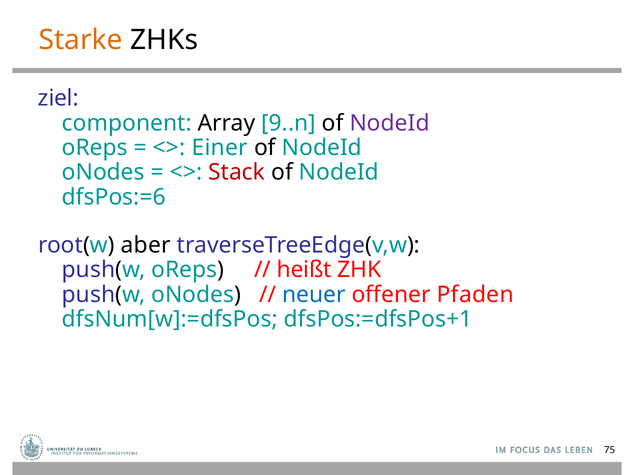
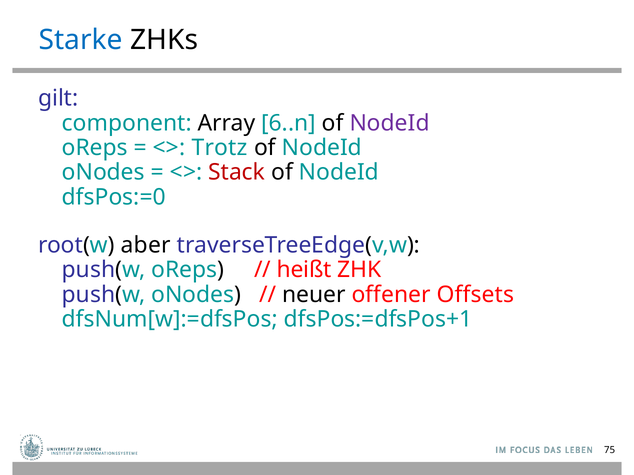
Starke colour: orange -> blue
ziel: ziel -> gilt
9..n: 9..n -> 6..n
Einer: Einer -> Trotz
dfsPos:=6: dfsPos:=6 -> dfsPos:=0
neuer colour: blue -> black
Pfaden: Pfaden -> Offsets
